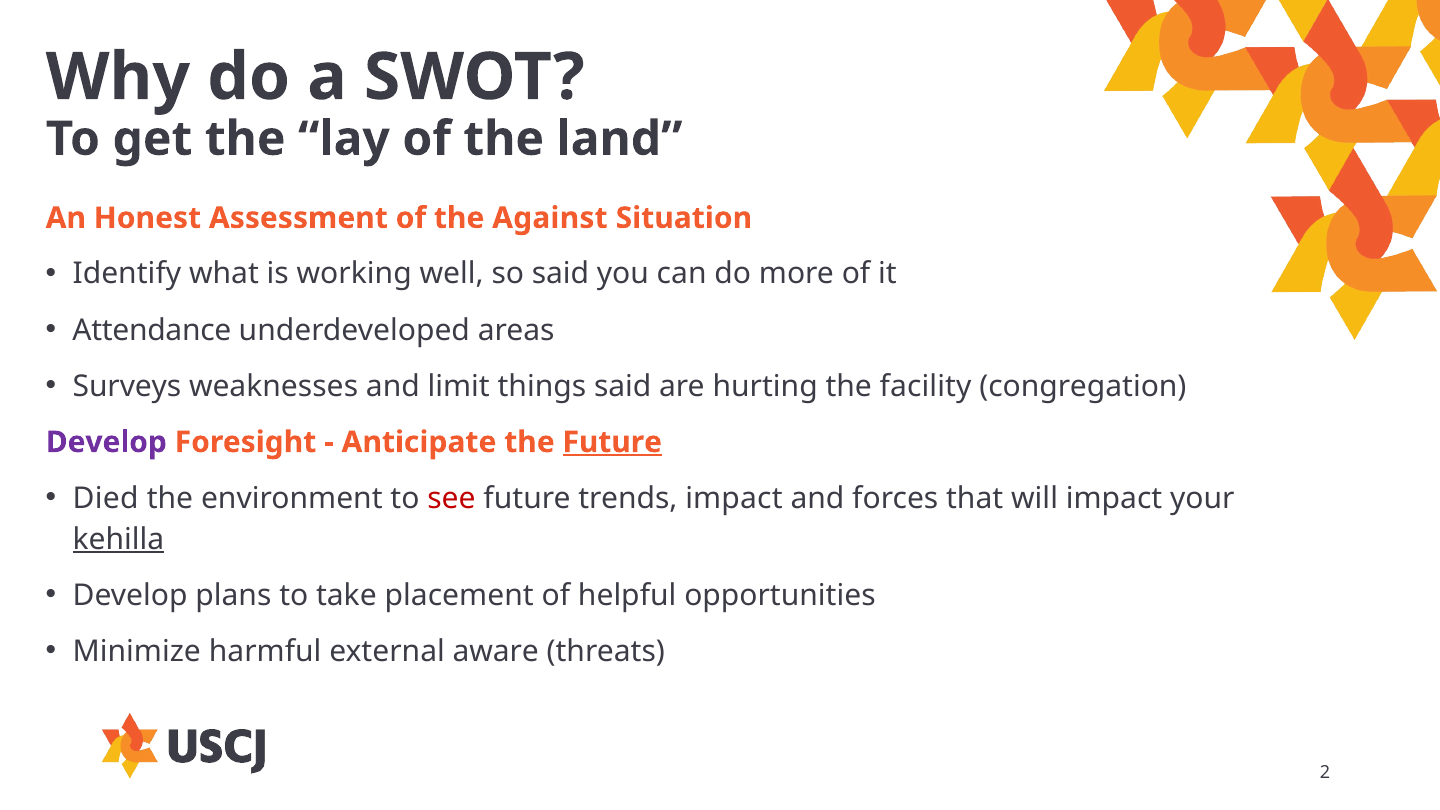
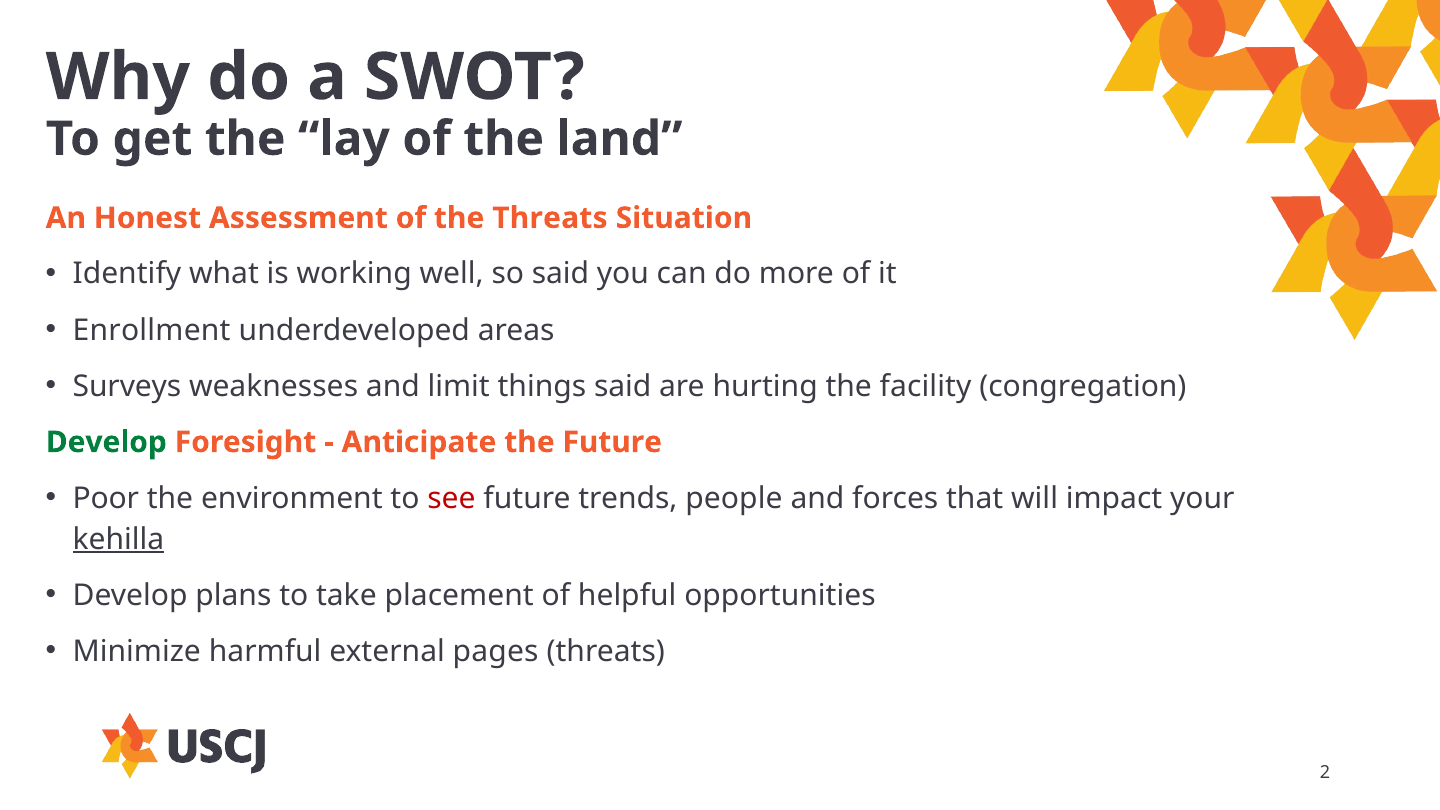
the Against: Against -> Threats
Attendance: Attendance -> Enrollment
Develop at (106, 442) colour: purple -> green
Future at (612, 442) underline: present -> none
Died: Died -> Poor
trends impact: impact -> people
aware: aware -> pages
